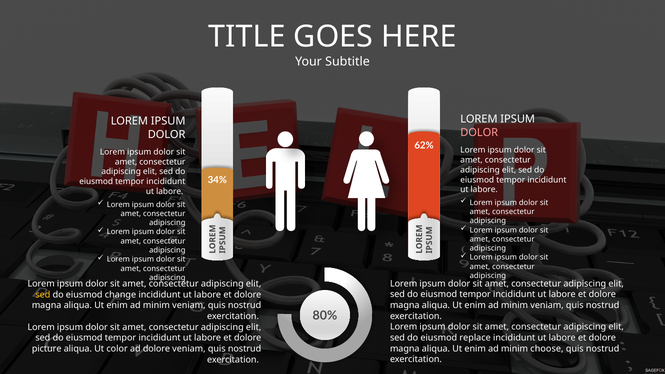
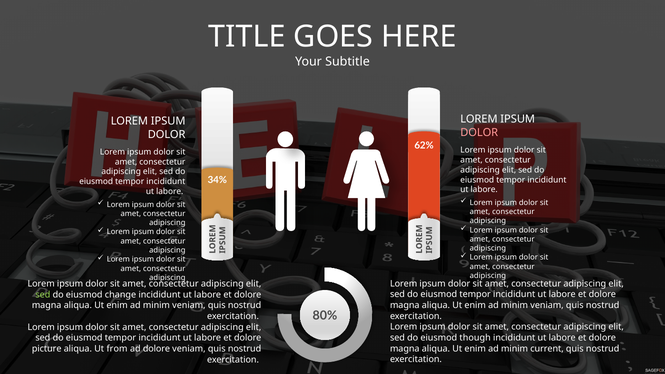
sed at (43, 295) colour: yellow -> light green
replace: replace -> though
choose: choose -> current
color: color -> from
